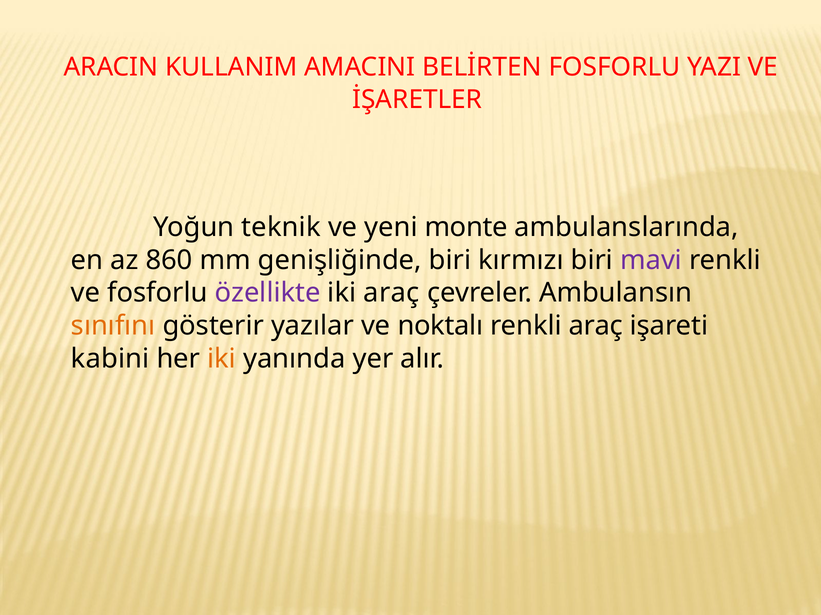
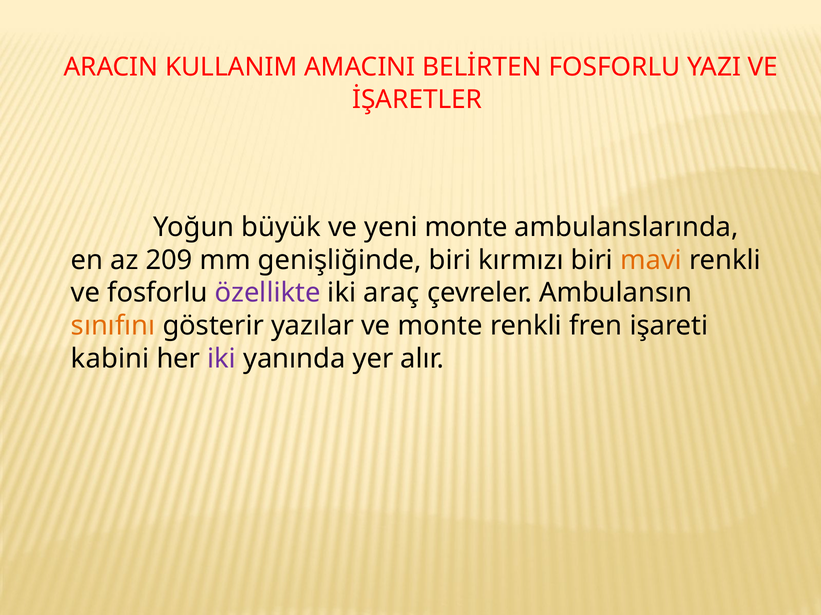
teknik: teknik -> büyük
860: 860 -> 209
mavi colour: purple -> orange
ve noktalı: noktalı -> monte
renkli araç: araç -> fren
iki at (222, 359) colour: orange -> purple
